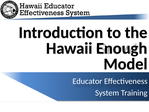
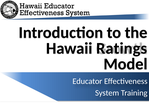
Enough: Enough -> Ratings
